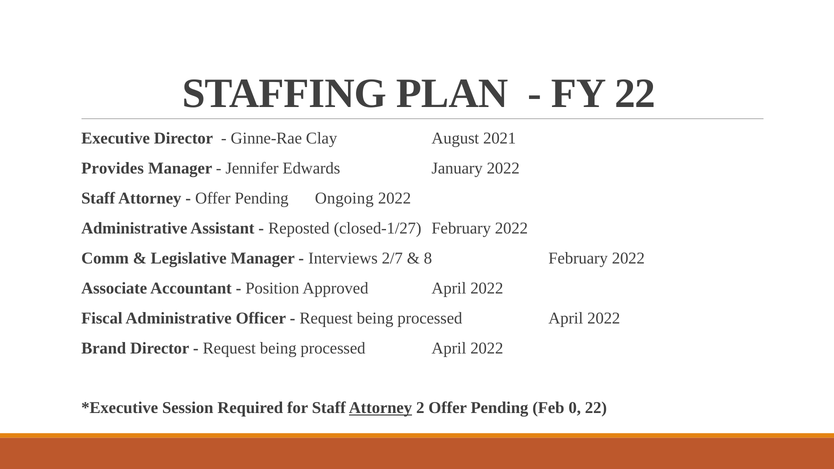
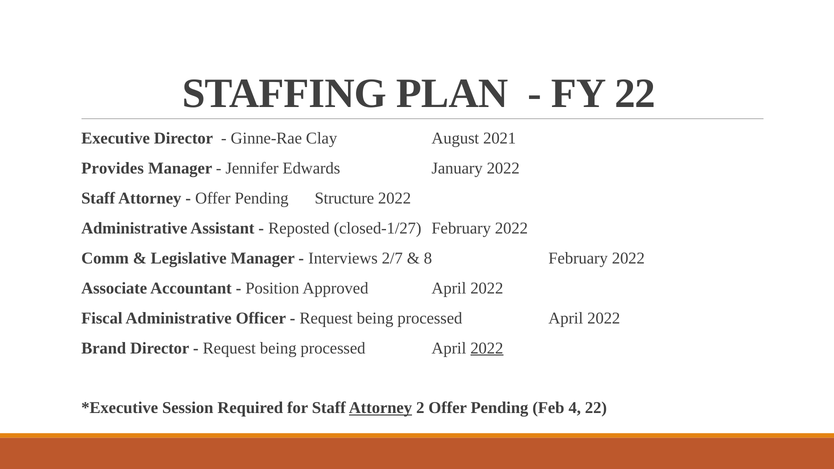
Ongoing: Ongoing -> Structure
2022 at (487, 348) underline: none -> present
0: 0 -> 4
